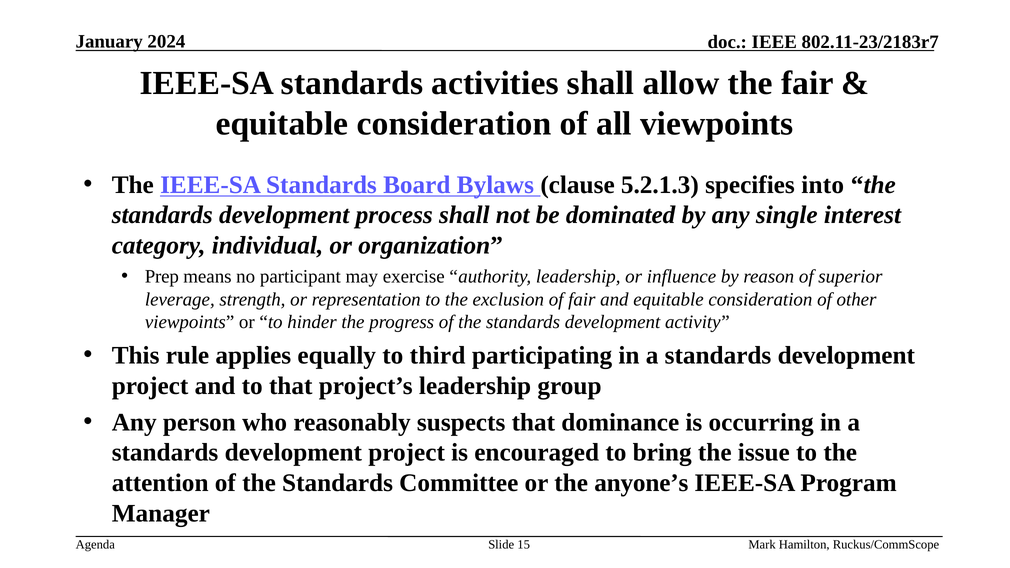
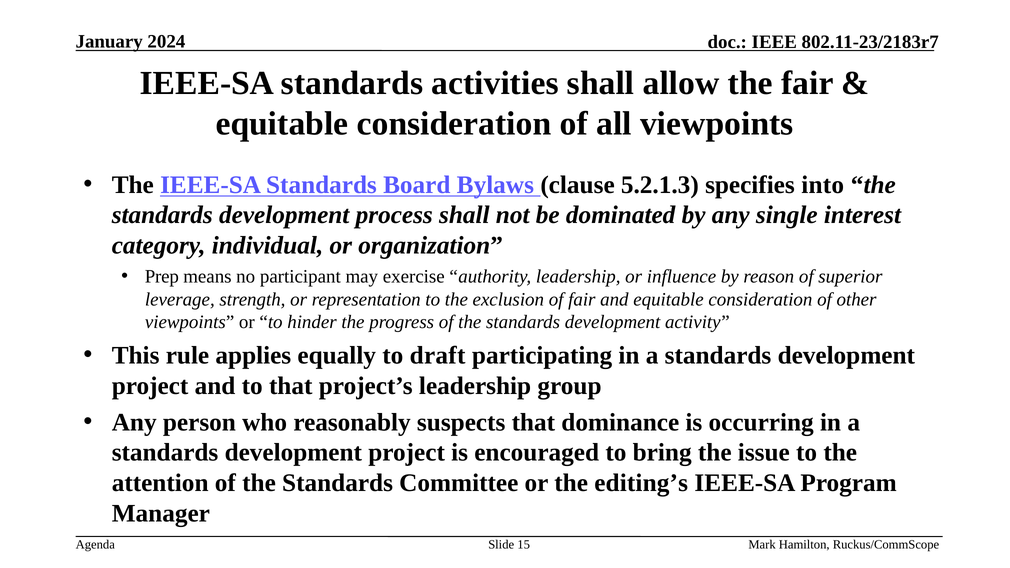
third: third -> draft
anyone’s: anyone’s -> editing’s
